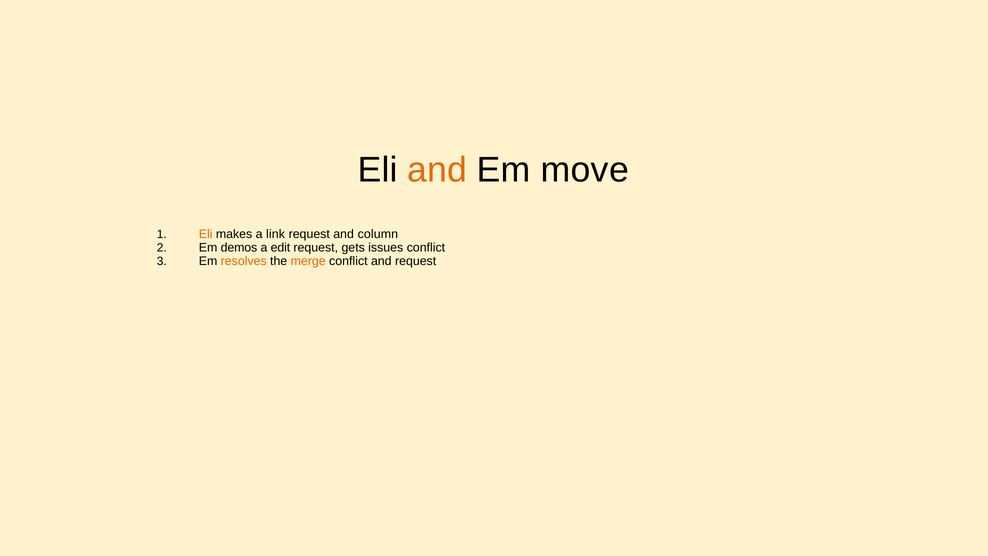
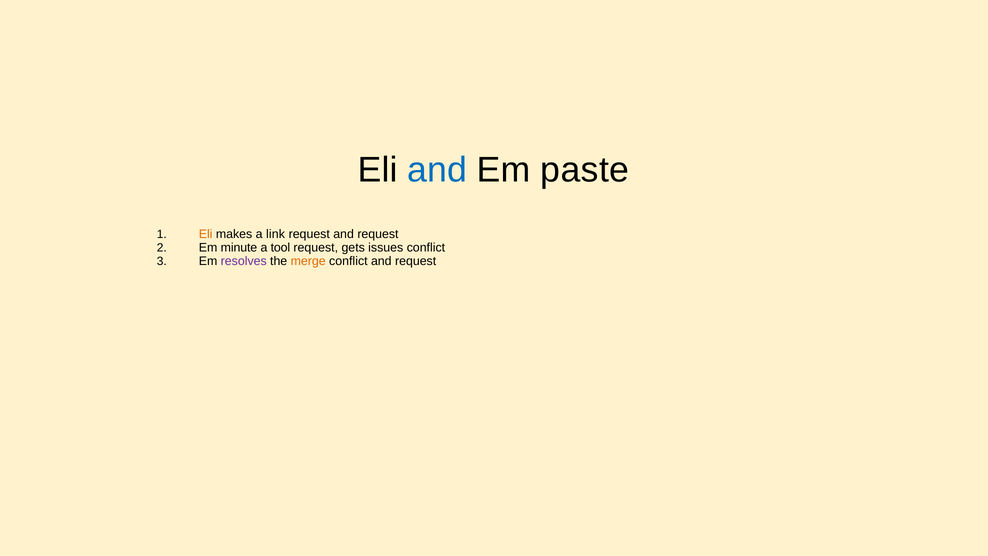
and at (437, 170) colour: orange -> blue
move: move -> paste
request and column: column -> request
demos: demos -> minute
edit: edit -> tool
resolves colour: orange -> purple
